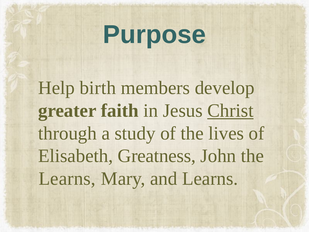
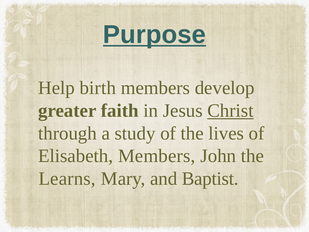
Purpose underline: none -> present
Elisabeth Greatness: Greatness -> Members
and Learns: Learns -> Baptist
